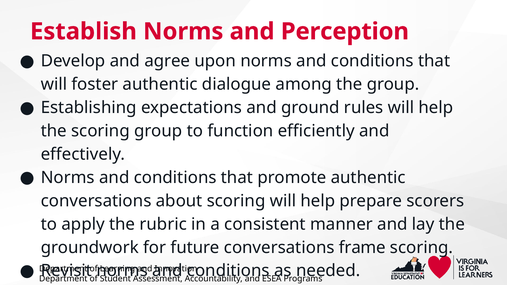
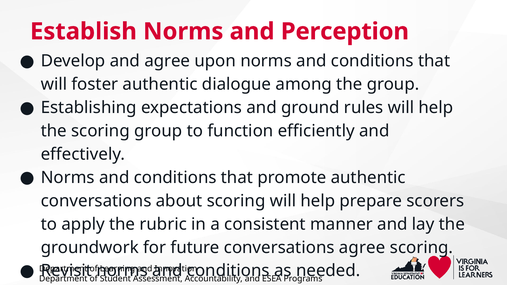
conversations frame: frame -> agree
